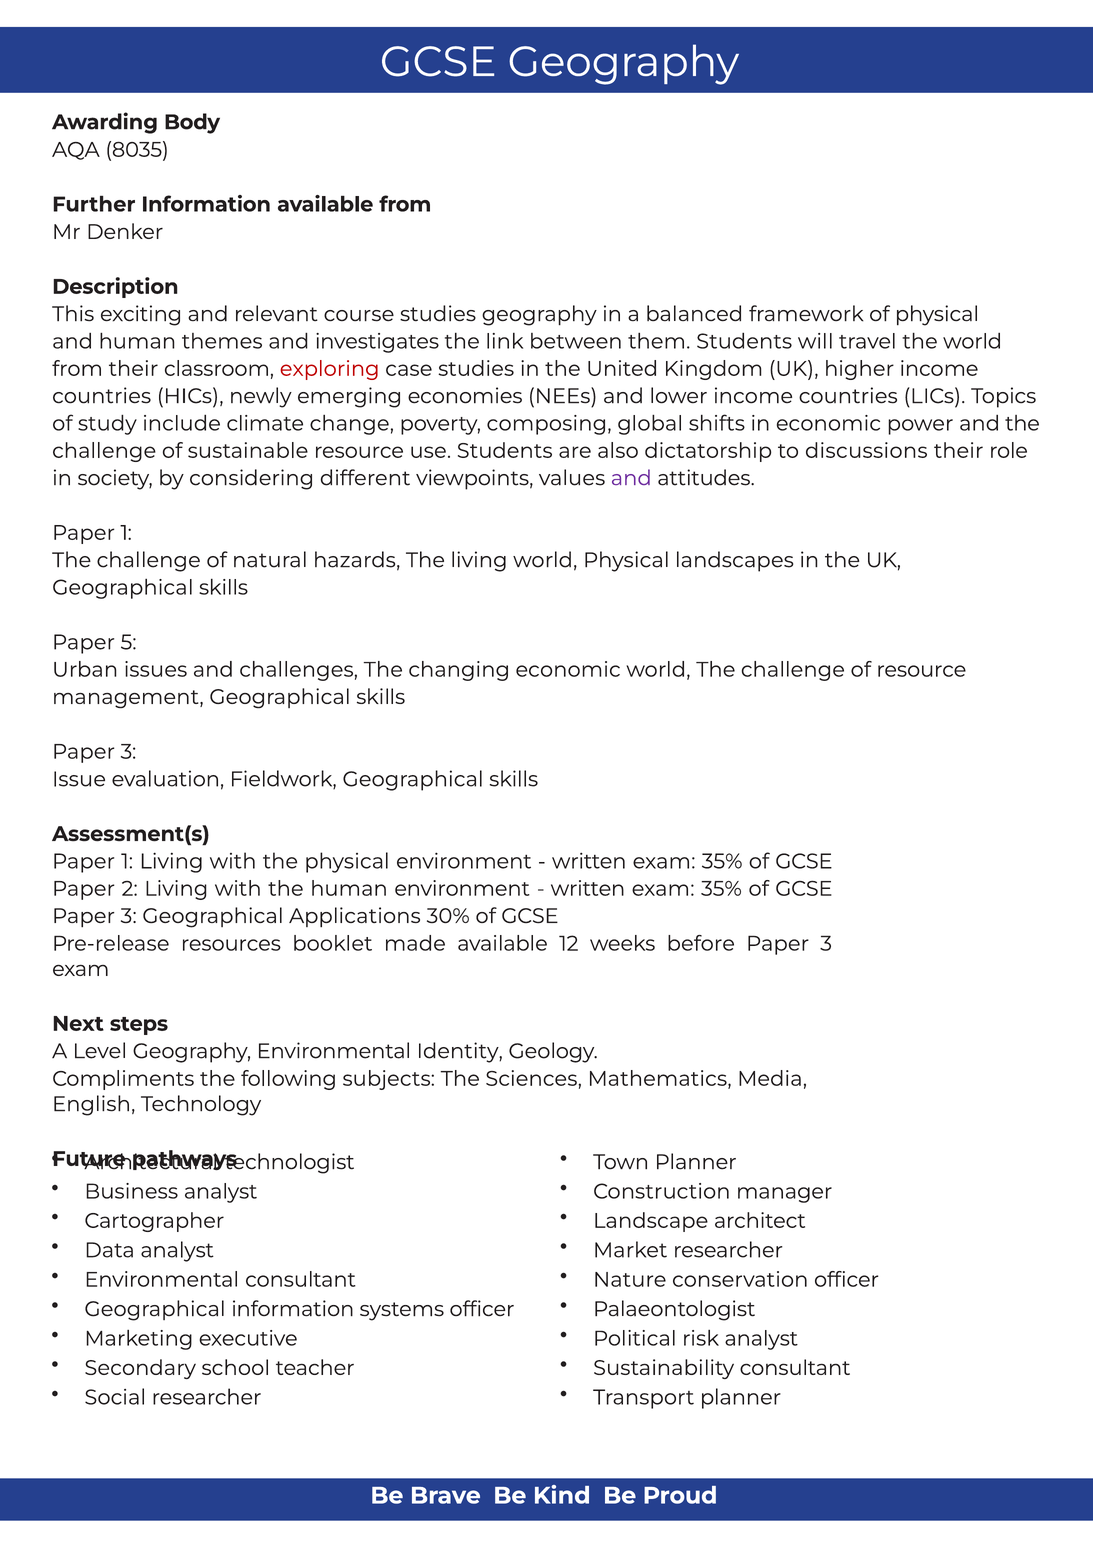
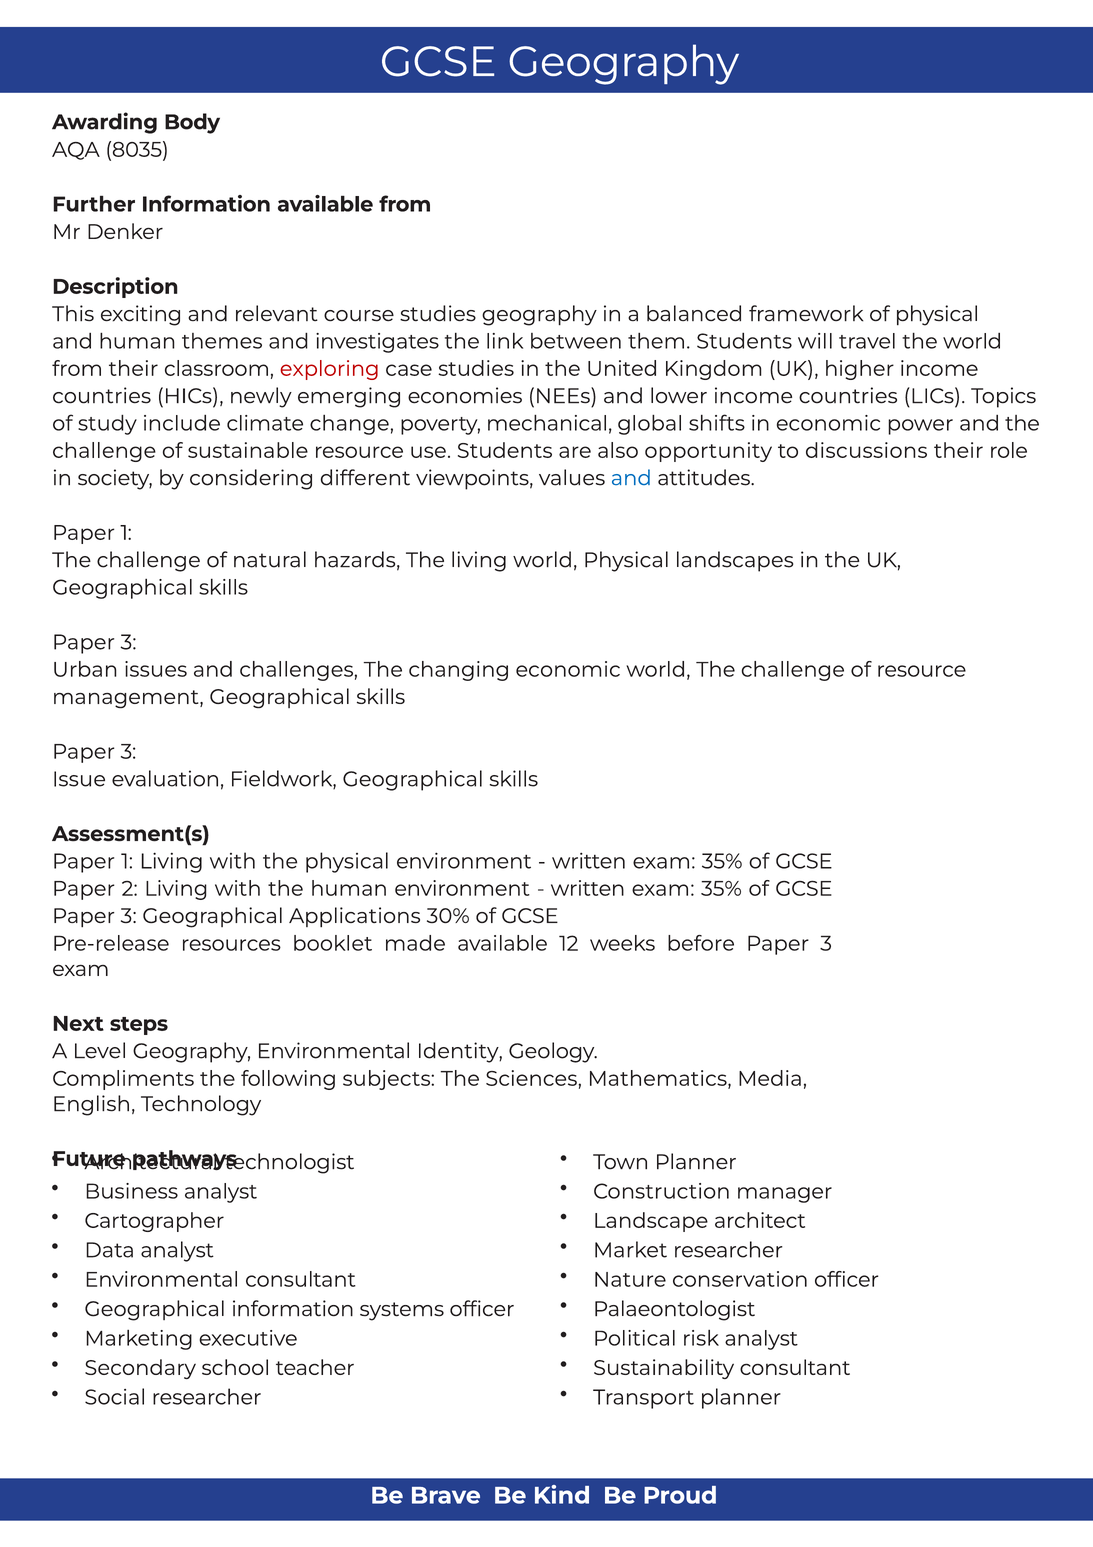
composing: composing -> mechanical
dictatorship: dictatorship -> opportunity
and at (631, 478) colour: purple -> blue
5 at (129, 642): 5 -> 3
